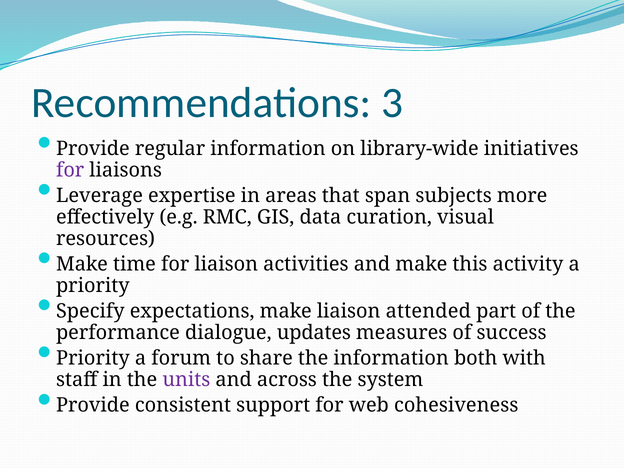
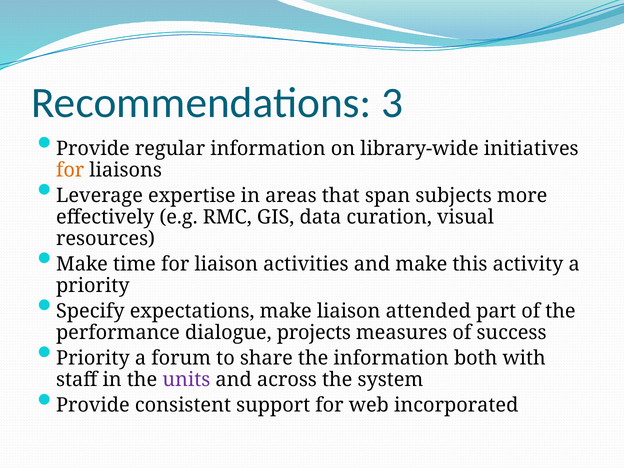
for at (70, 170) colour: purple -> orange
updates: updates -> projects
cohesiveness: cohesiveness -> incorporated
